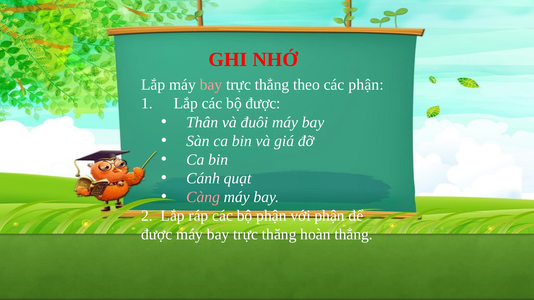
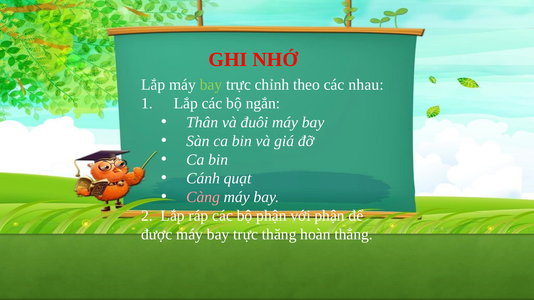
bay at (211, 85) colour: pink -> light green
trực thẳng: thẳng -> chỉnh
các phận: phận -> nhau
bộ được: được -> ngắn
